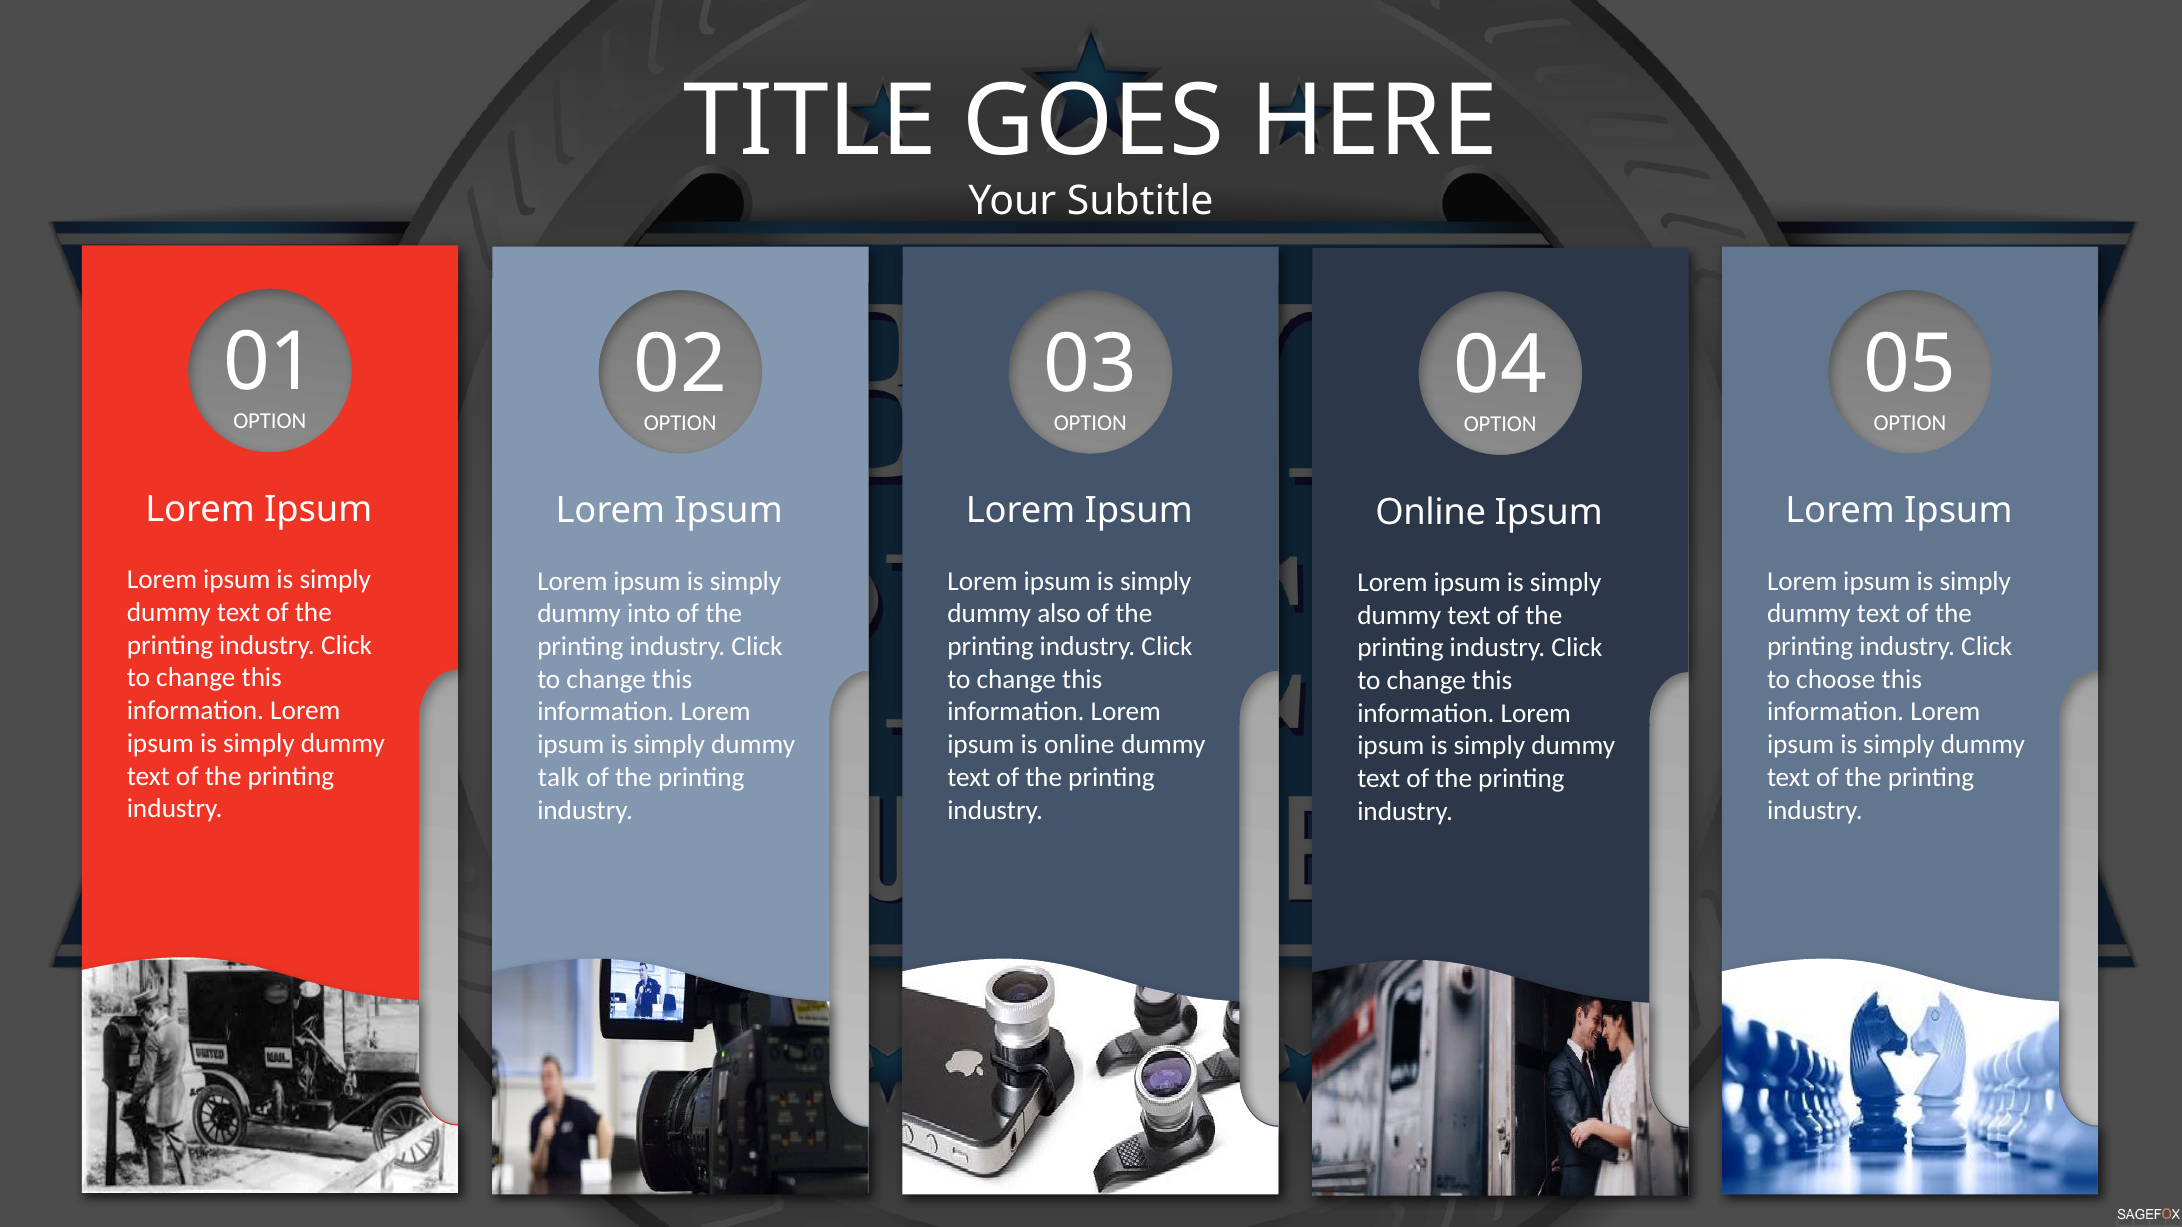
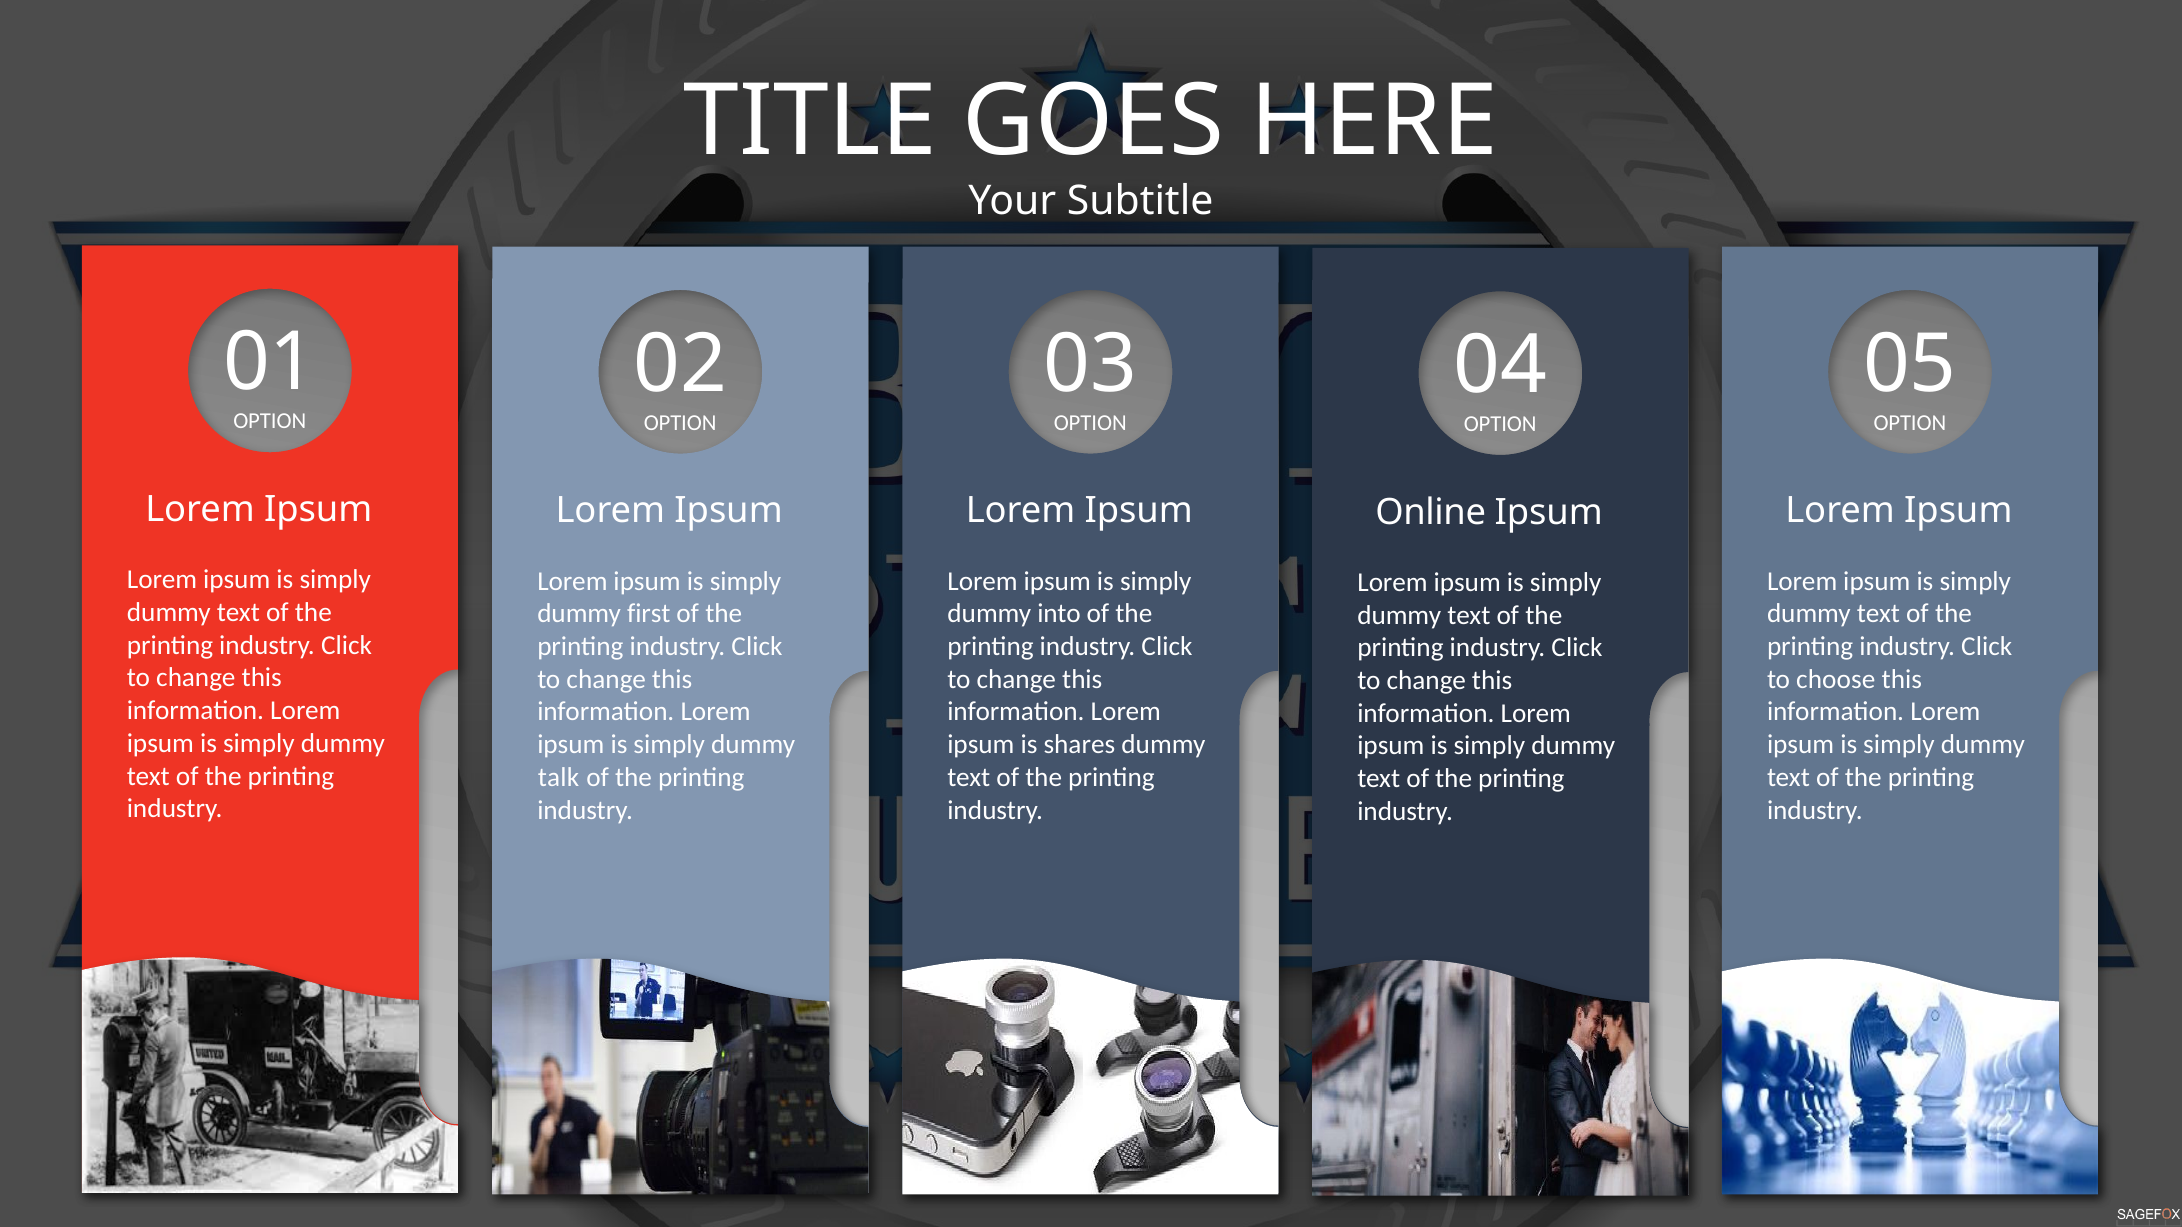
into: into -> first
also: also -> into
is online: online -> shares
